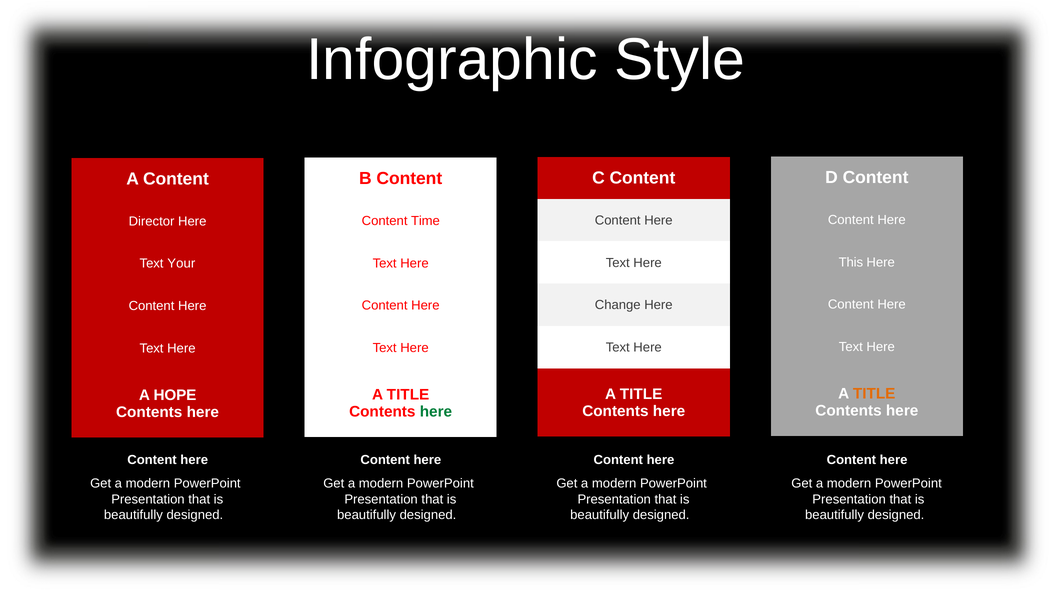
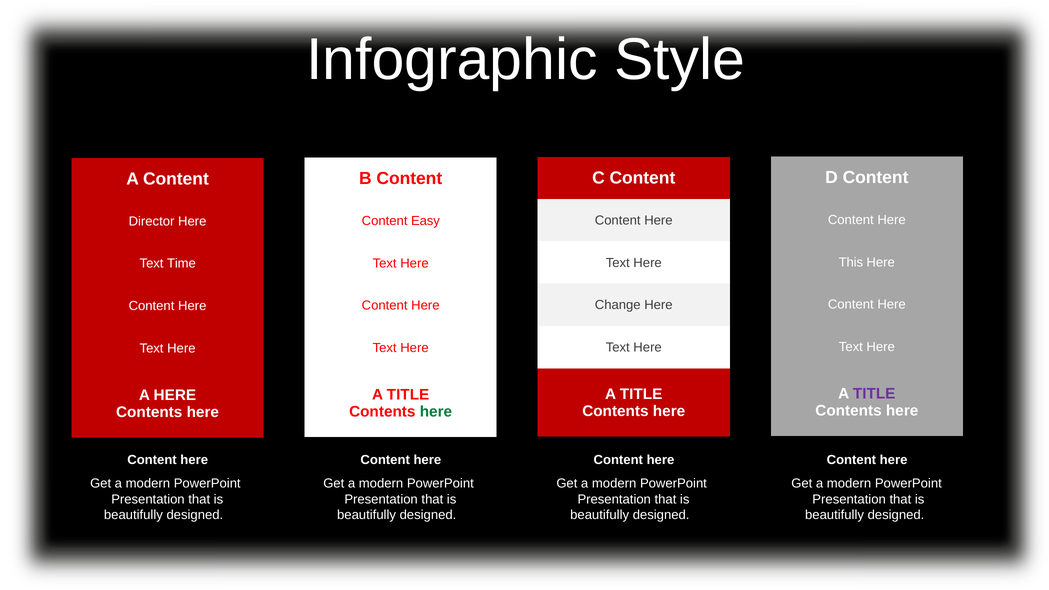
Time: Time -> Easy
Your: Your -> Time
TITLE at (874, 394) colour: orange -> purple
A HOPE: HOPE -> HERE
